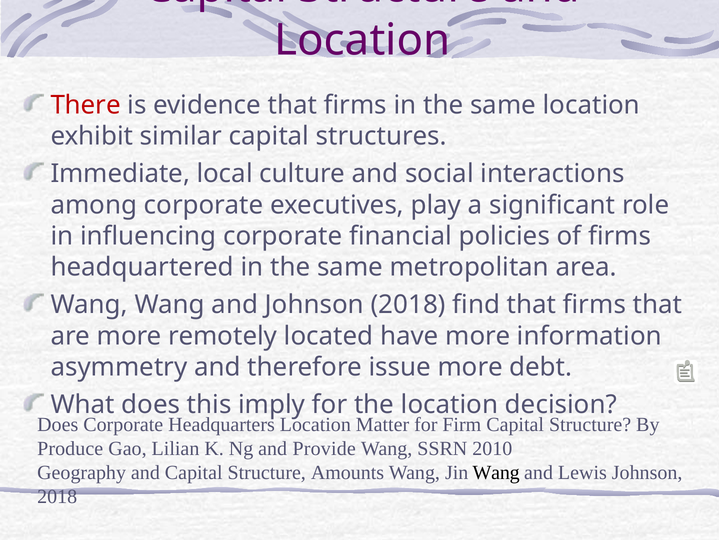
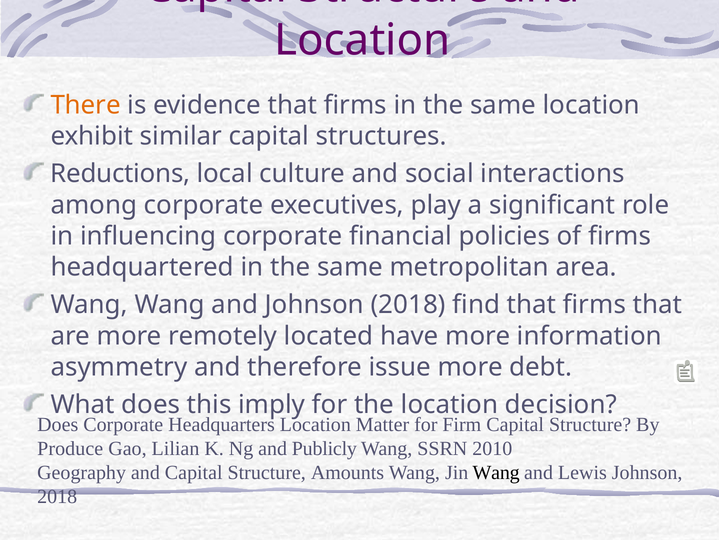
There colour: red -> orange
Immediate: Immediate -> Reductions
Provide: Provide -> Publicly
